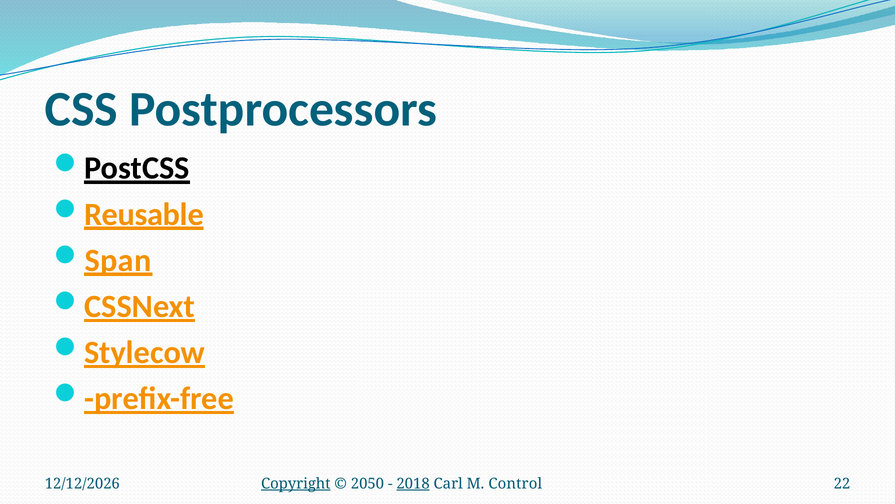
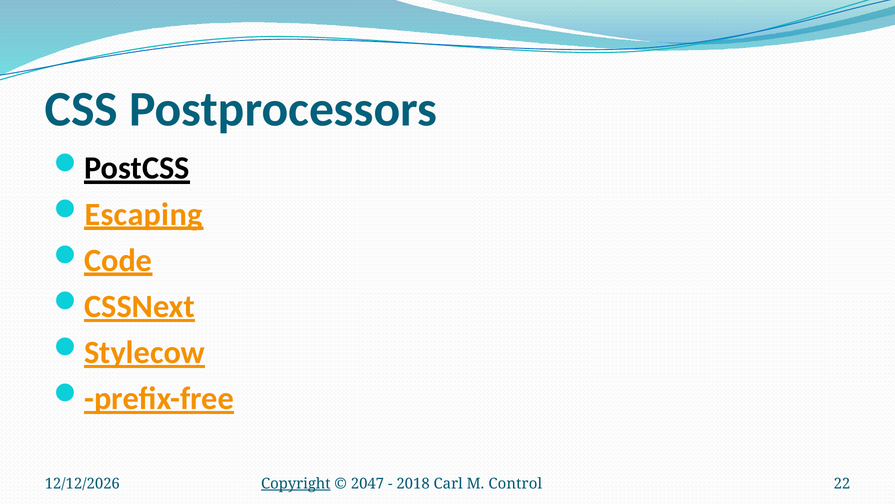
Reusable: Reusable -> Escaping
Span: Span -> Code
2050: 2050 -> 2047
2018 underline: present -> none
